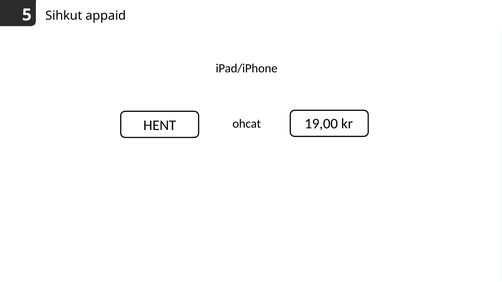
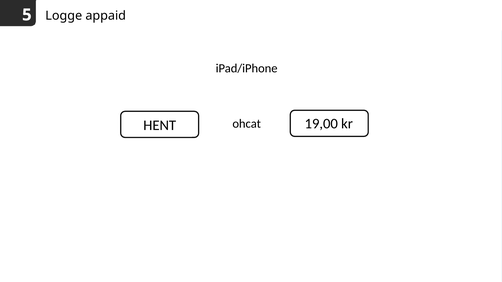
Sihkut: Sihkut -> Logge
